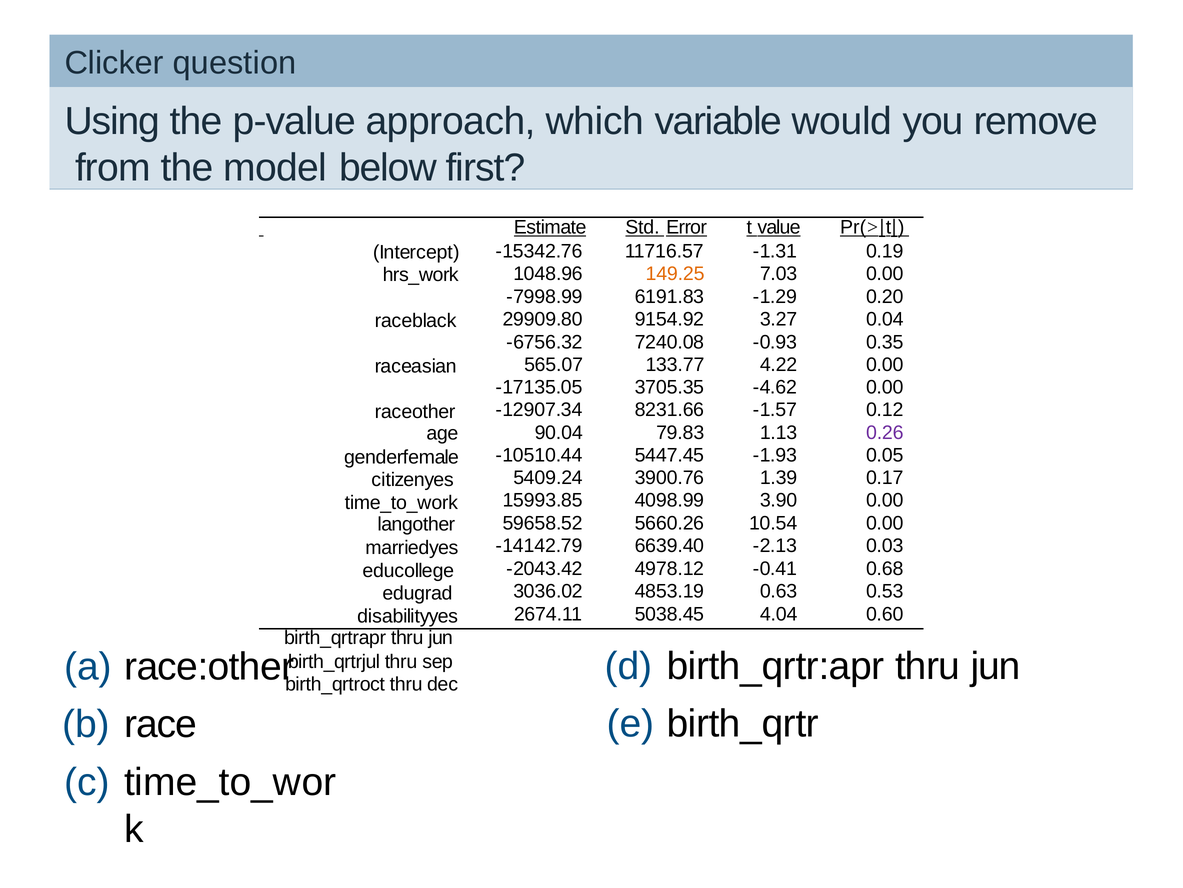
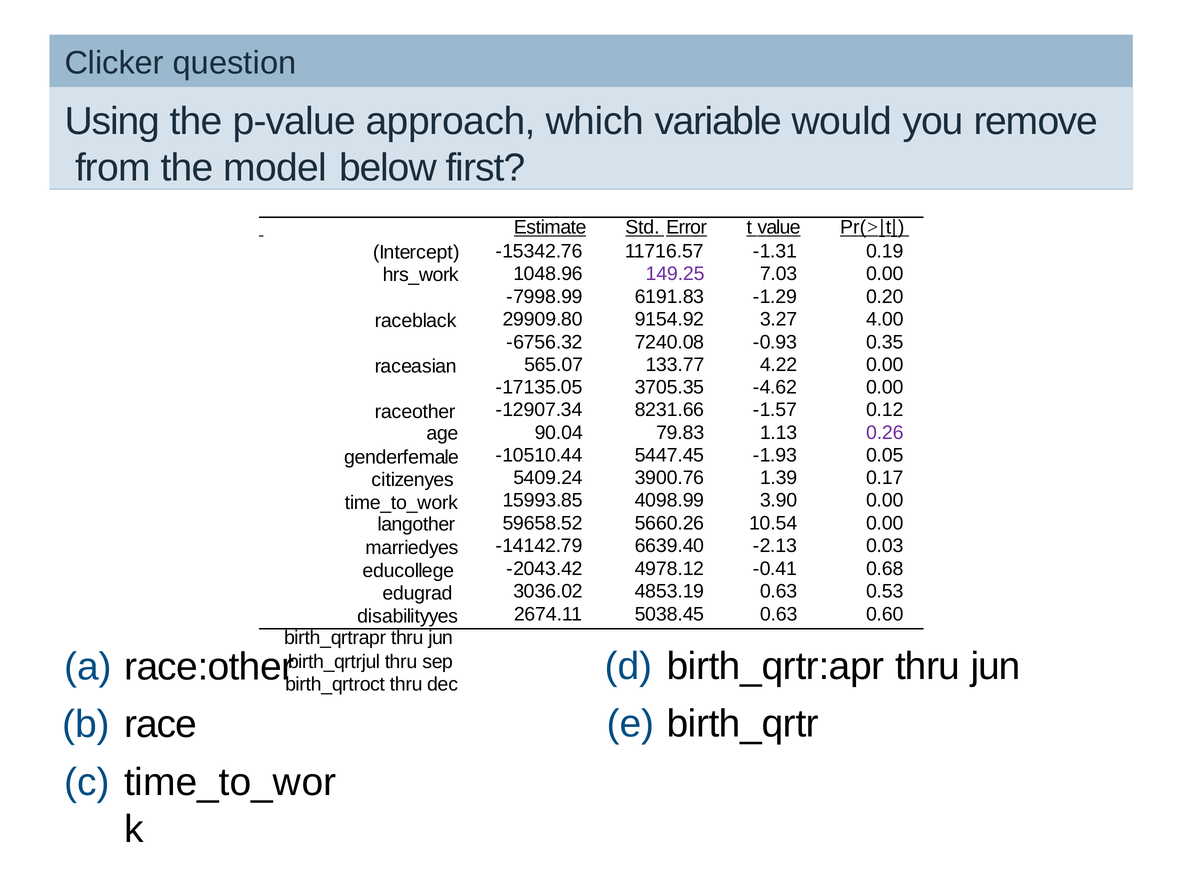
149.25 colour: orange -> purple
0.04: 0.04 -> 4.00
4.04 at (779, 615): 4.04 -> 0.63
